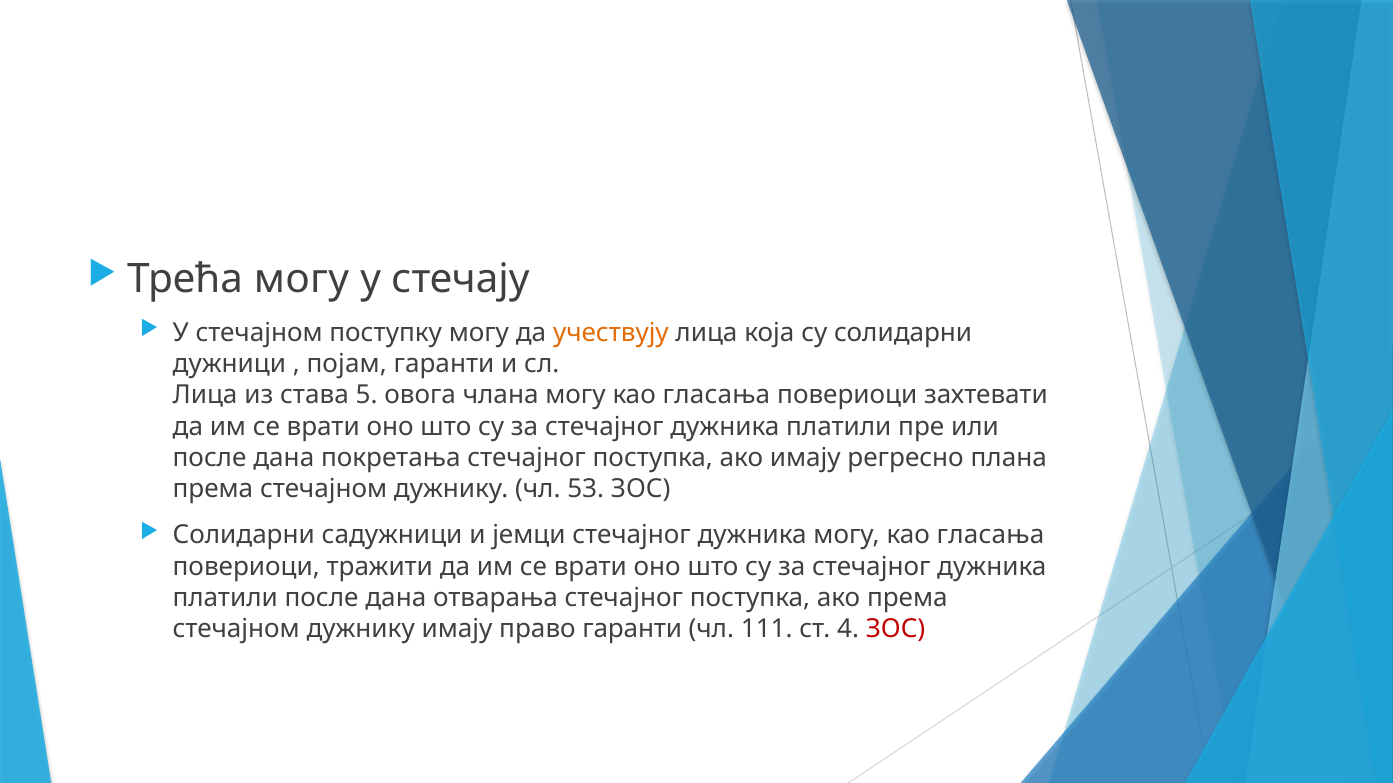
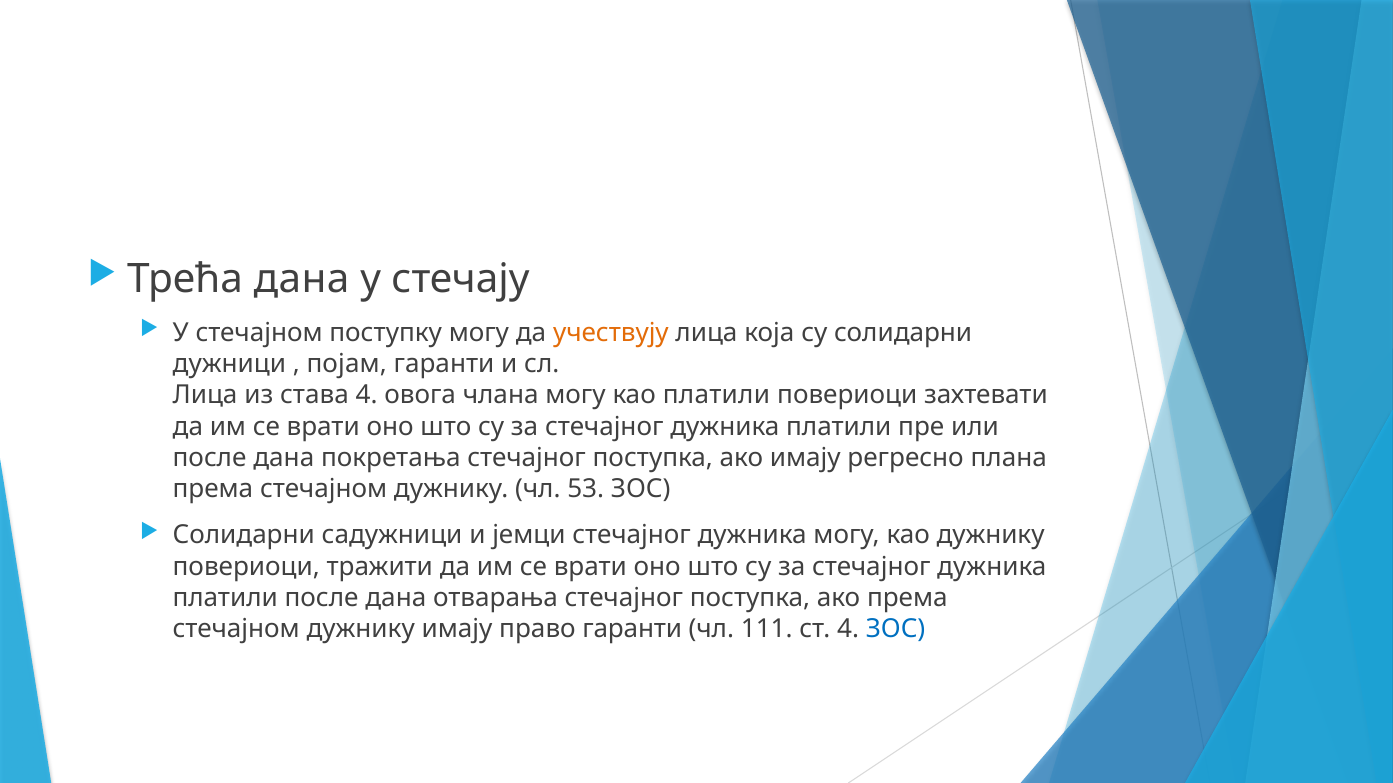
Трећа могу: могу -> дана
става 5: 5 -> 4
члана могу као гласања: гласања -> платили
дужника могу као гласања: гласања -> дужнику
ЗОС at (896, 629) colour: red -> blue
